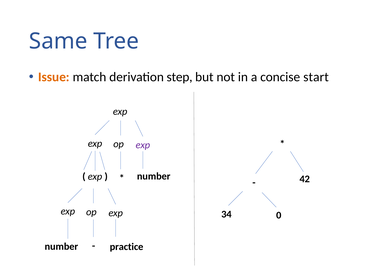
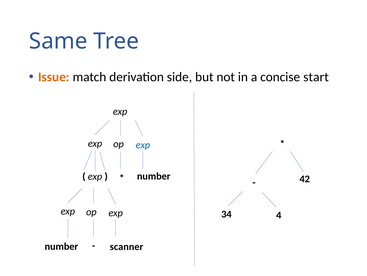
step: step -> side
exp at (143, 145) colour: purple -> blue
0: 0 -> 4
practice: practice -> scanner
